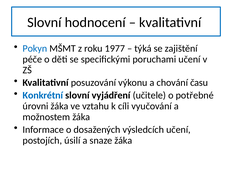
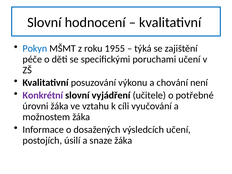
1977: 1977 -> 1955
času: času -> není
Konkrétní colour: blue -> purple
